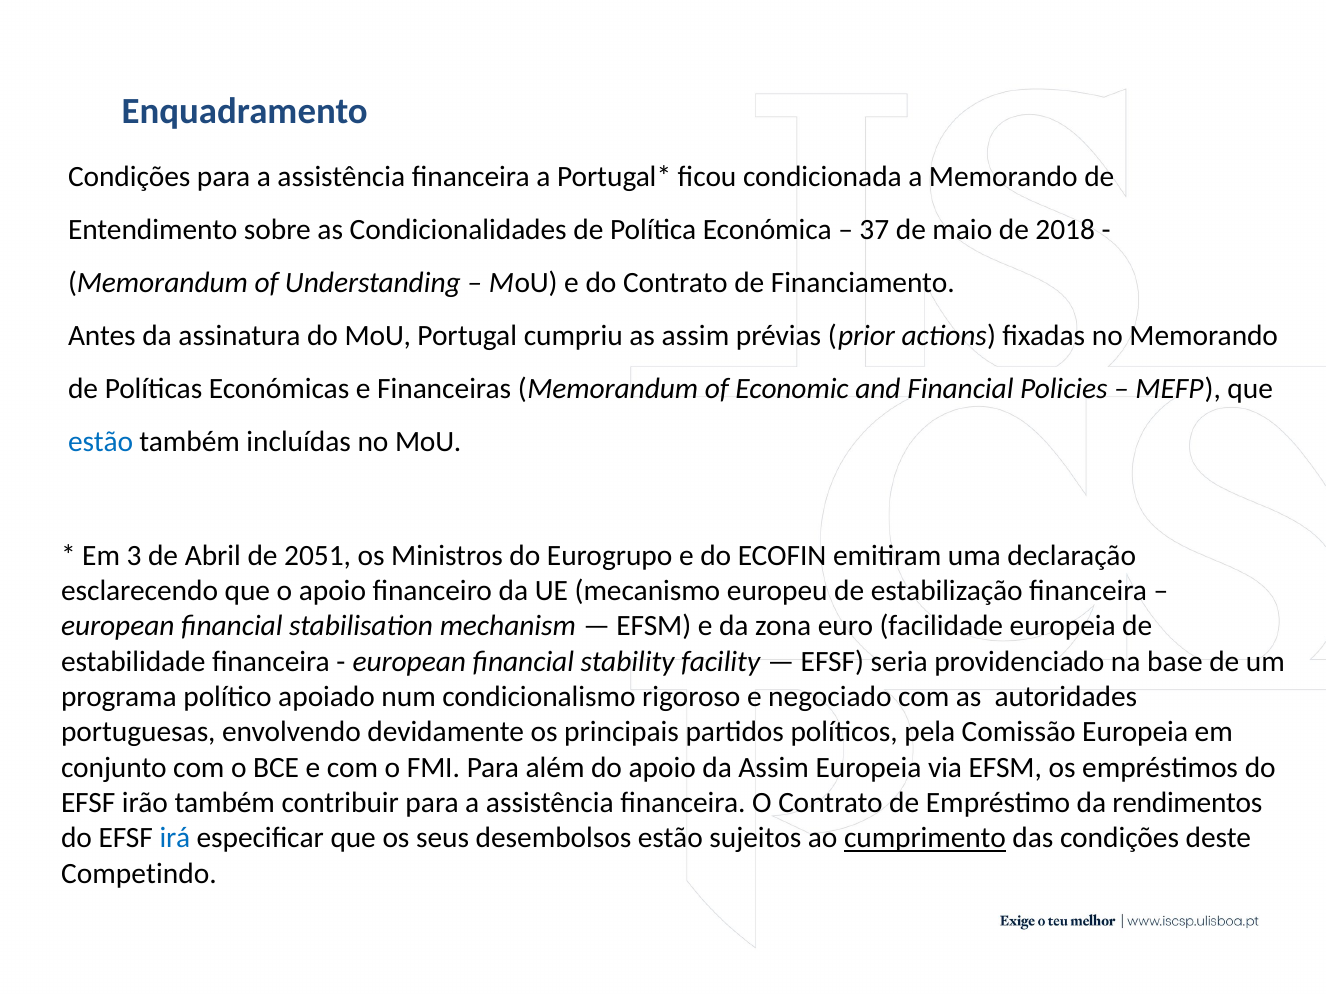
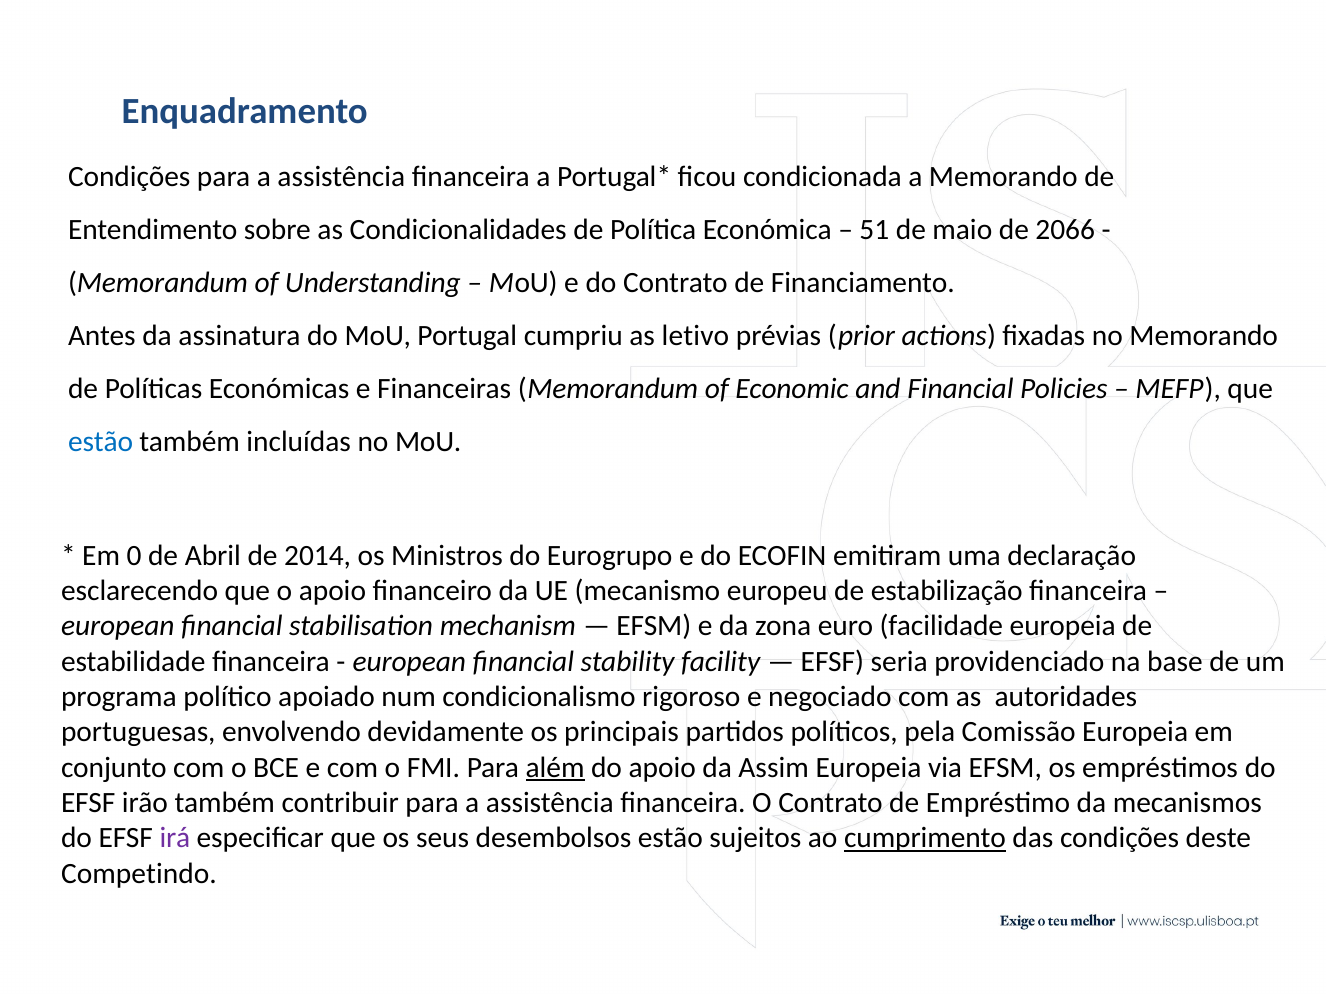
37: 37 -> 51
2018: 2018 -> 2066
as assim: assim -> letivo
3: 3 -> 0
2051: 2051 -> 2014
além underline: none -> present
rendimentos: rendimentos -> mecanismos
irá colour: blue -> purple
